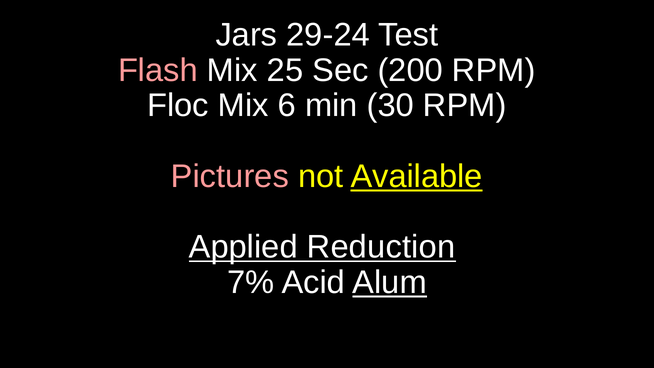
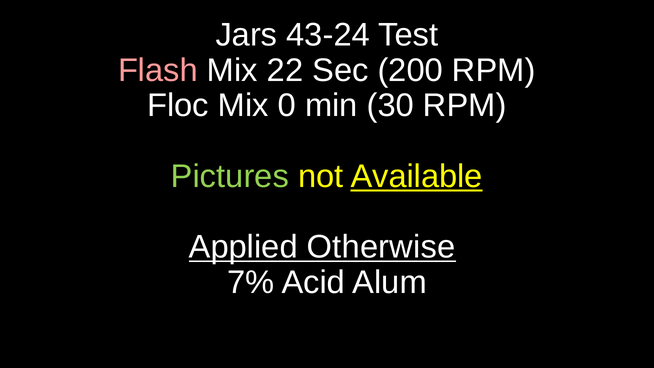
29-24: 29-24 -> 43-24
25: 25 -> 22
6: 6 -> 0
Pictures colour: pink -> light green
Reduction: Reduction -> Otherwise
Alum underline: present -> none
